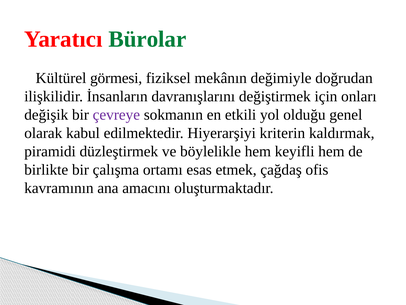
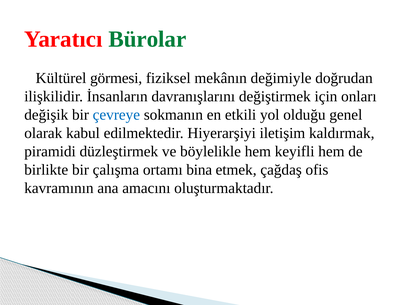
çevreye colour: purple -> blue
kriterin: kriterin -> iletişim
esas: esas -> bina
